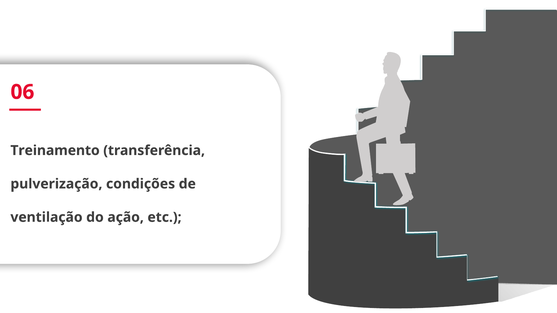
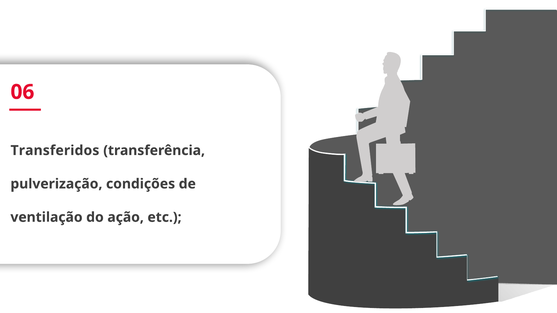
Treinamento: Treinamento -> Transferidos
